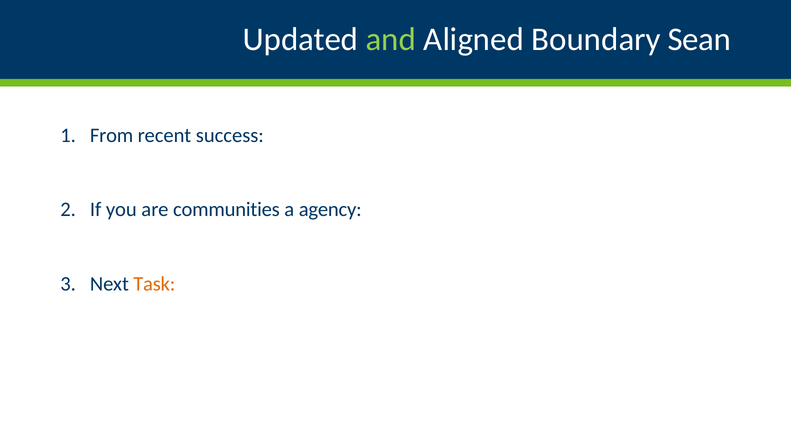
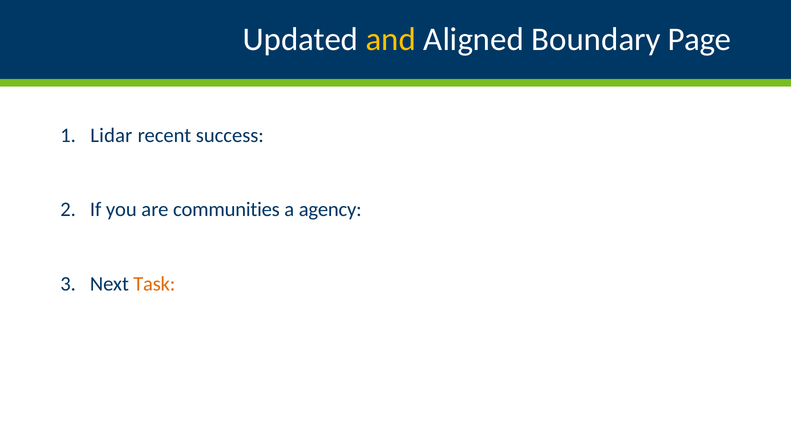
and colour: light green -> yellow
Sean: Sean -> Page
From: From -> Lidar
